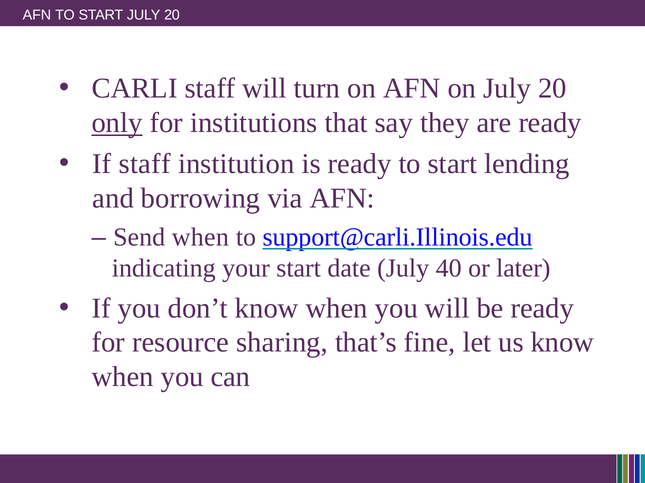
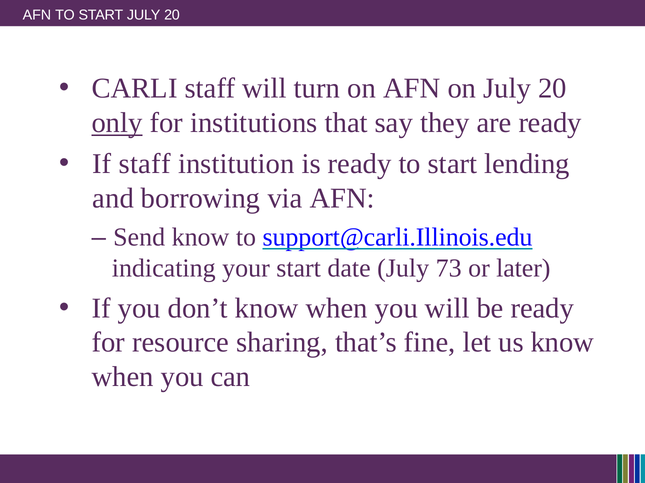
Send when: when -> know
40: 40 -> 73
